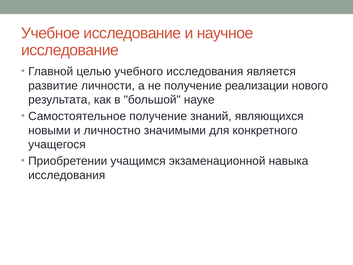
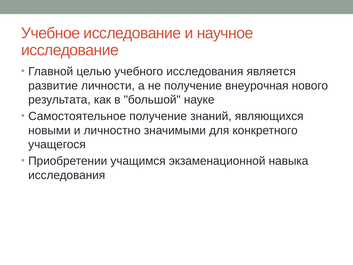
реализации: реализации -> внеурочная
